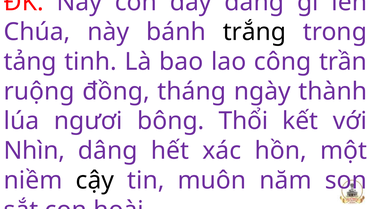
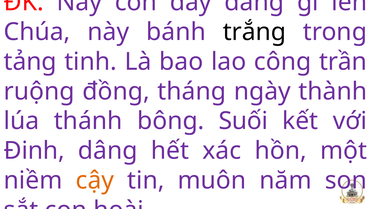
ngươi: ngươi -> thánh
Thổi: Thổi -> Suối
Nhìn: Nhìn -> Đinh
cậy colour: black -> orange
